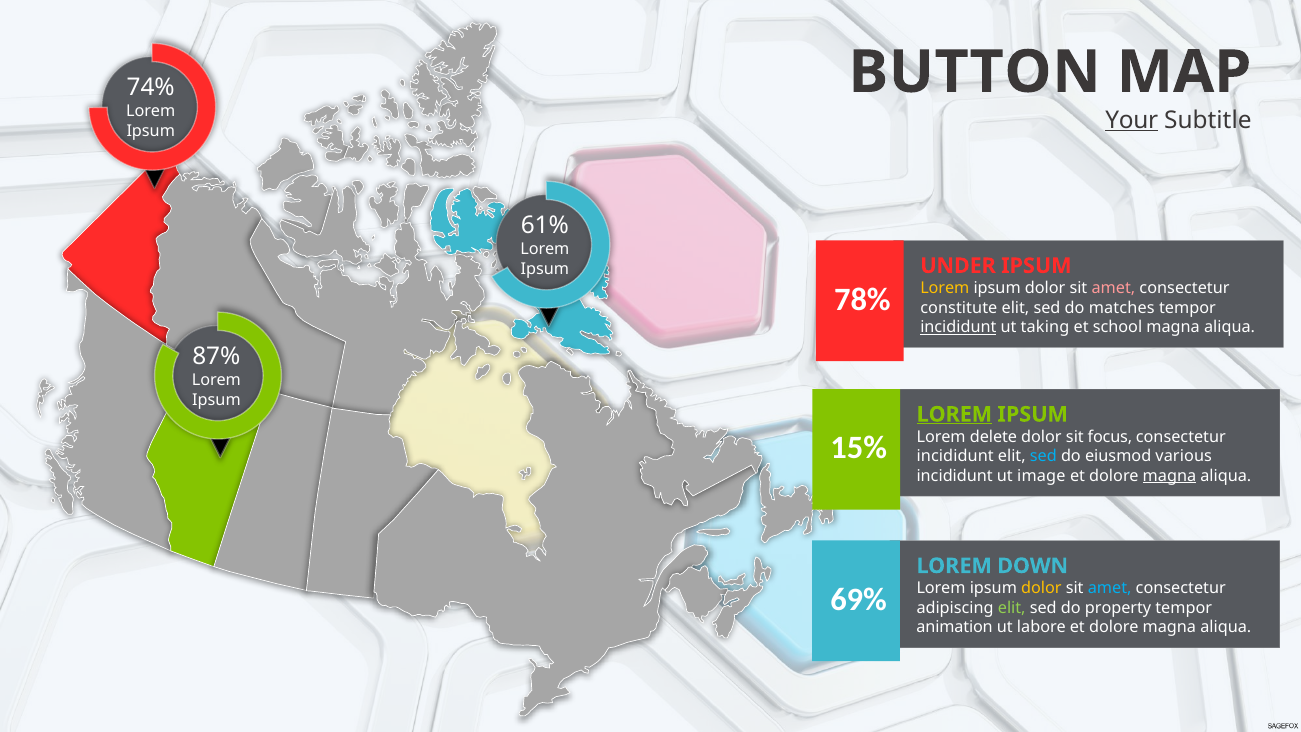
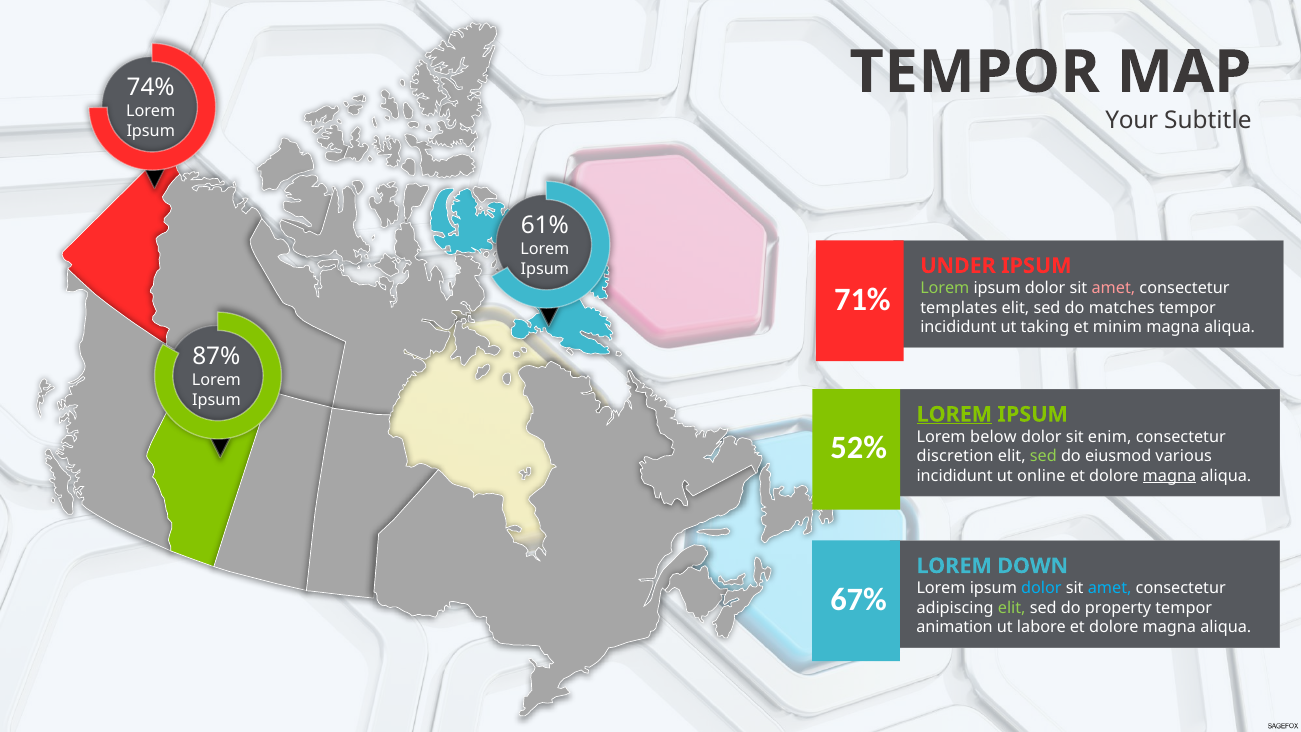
BUTTON at (975, 72): BUTTON -> TEMPOR
Your underline: present -> none
Lorem at (945, 288) colour: yellow -> light green
78%: 78% -> 71%
constitute: constitute -> templates
incididunt at (958, 327) underline: present -> none
school: school -> minim
delete: delete -> below
focus: focus -> enim
15%: 15% -> 52%
incididunt at (955, 456): incididunt -> discretion
sed at (1043, 456) colour: light blue -> light green
image: image -> online
dolor at (1041, 588) colour: yellow -> light blue
69%: 69% -> 67%
